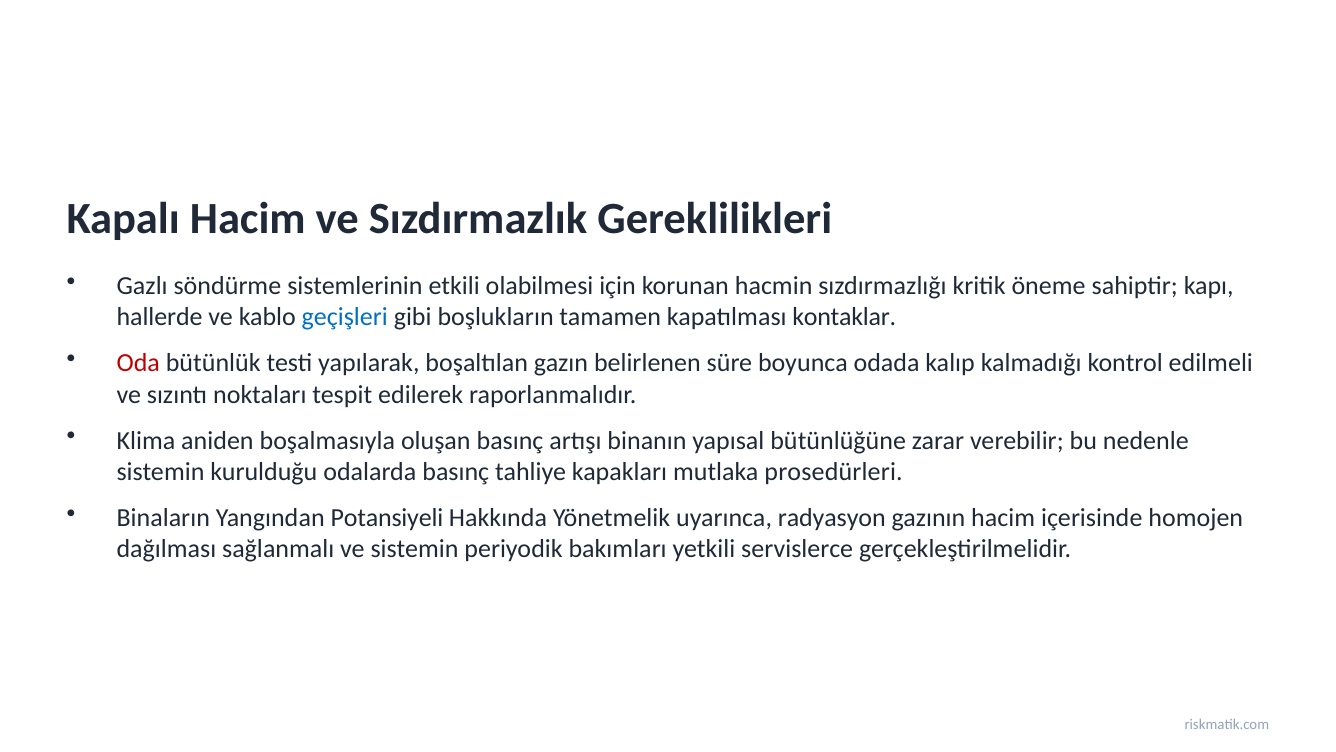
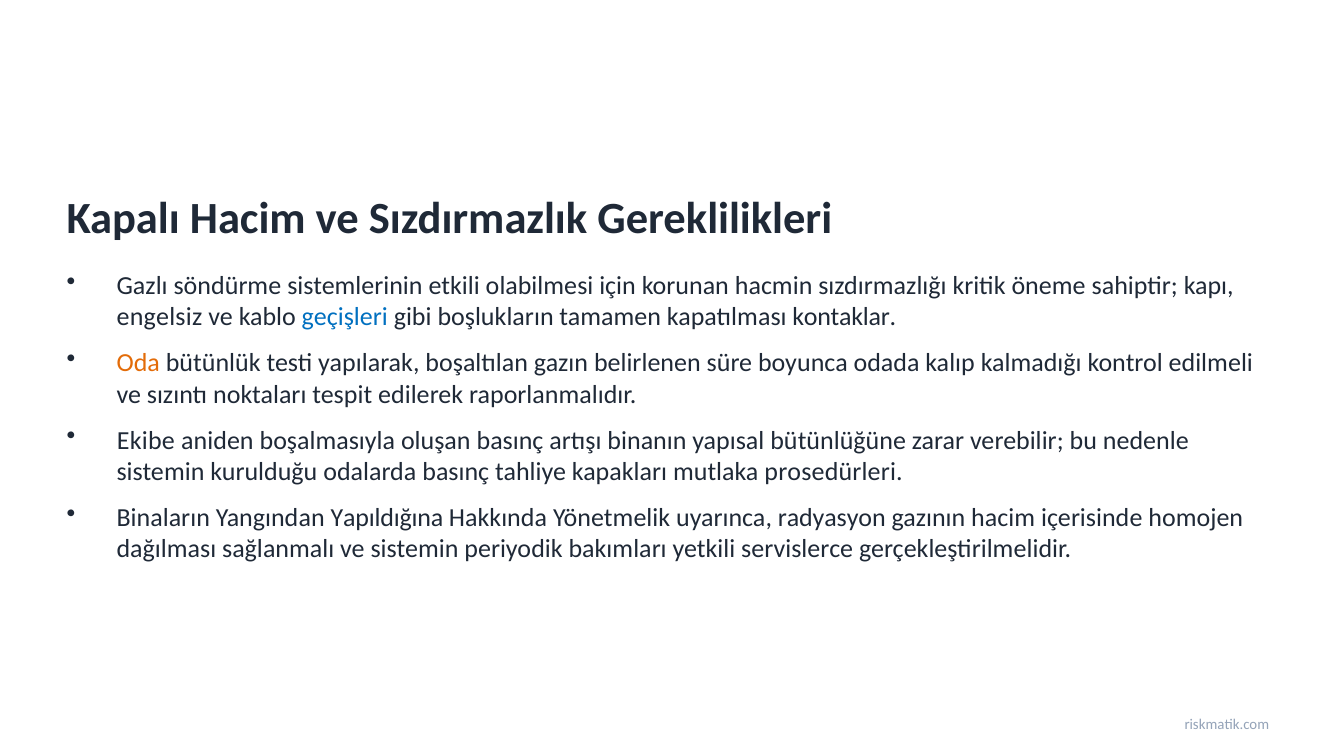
hallerde: hallerde -> engelsiz
Oda colour: red -> orange
Klima: Klima -> Ekibe
Potansiyeli: Potansiyeli -> Yapıldığına
